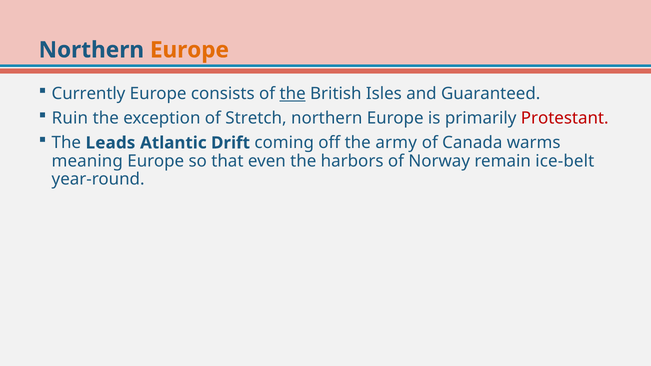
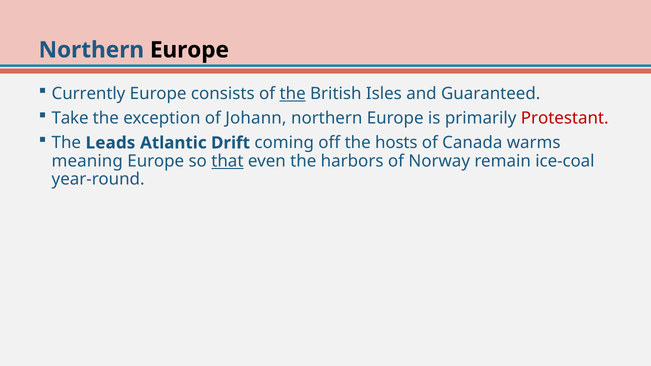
Europe at (189, 50) colour: orange -> black
Ruin: Ruin -> Take
Stretch: Stretch -> Johann
army: army -> hosts
that underline: none -> present
ice-belt: ice-belt -> ice-coal
